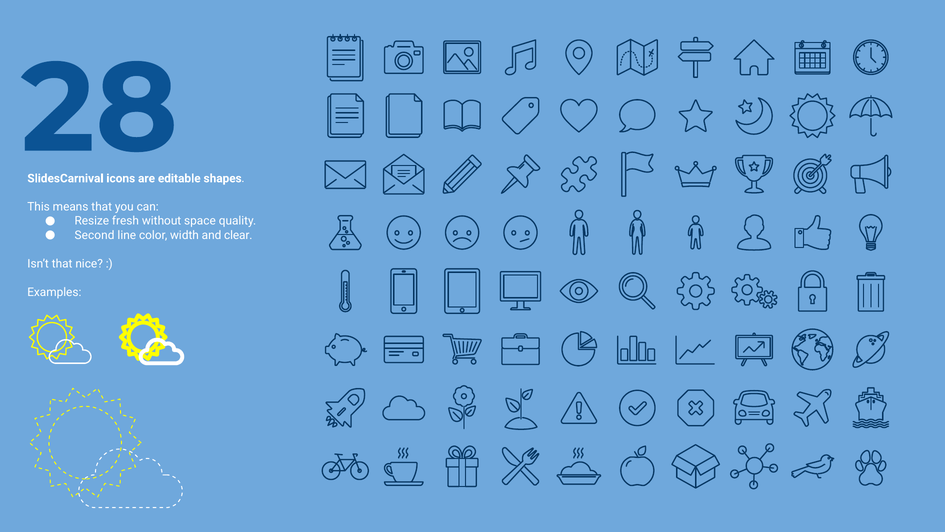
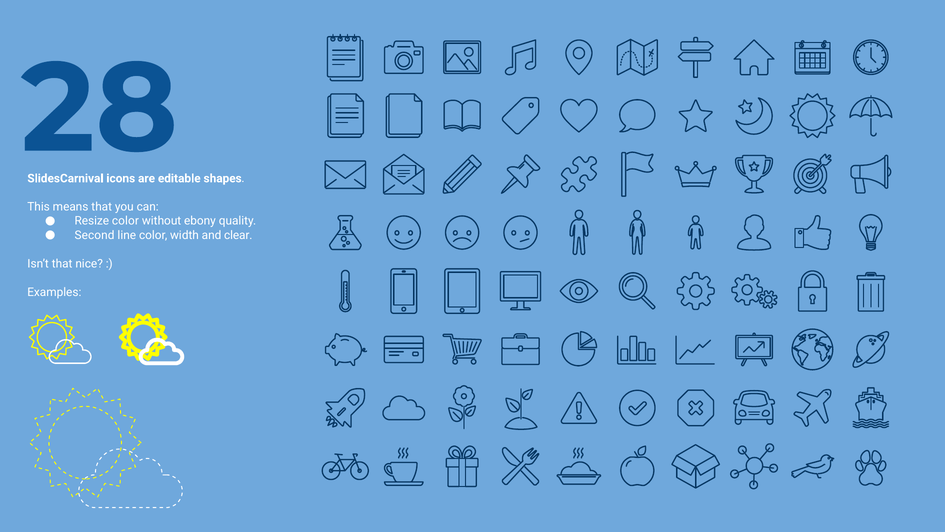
Resize fresh: fresh -> color
space: space -> ebony
